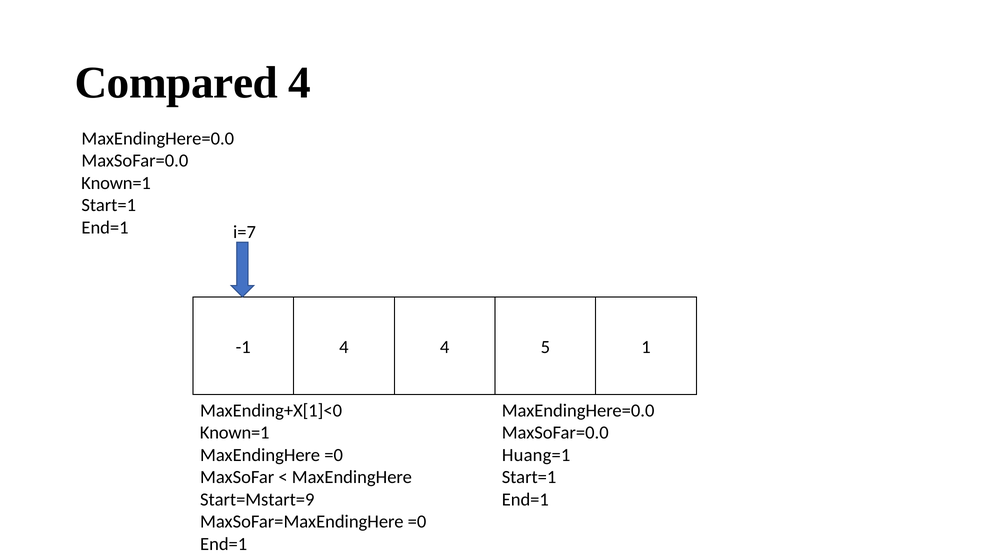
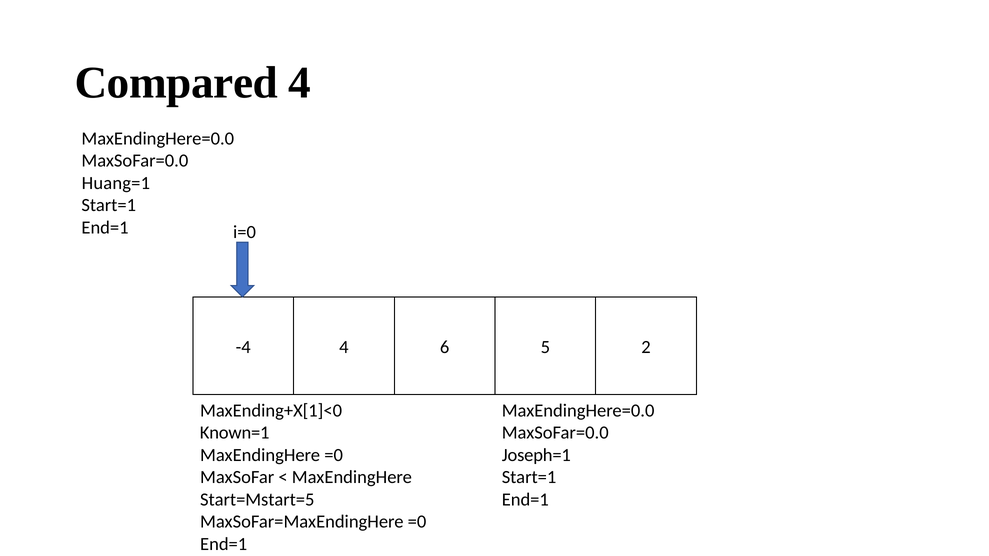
Known=1 at (116, 183): Known=1 -> Huang=1
i=7: i=7 -> i=0
-1: -1 -> -4
4 4: 4 -> 6
1: 1 -> 2
Huang=1: Huang=1 -> Joseph=1
Start=Mstart=9: Start=Mstart=9 -> Start=Mstart=5
